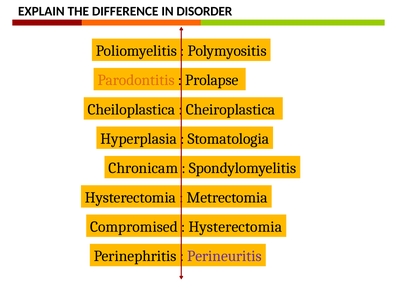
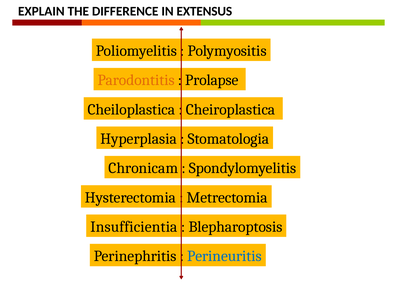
DISORDER: DISORDER -> EXTENSUS
Compromised: Compromised -> Insufficientia
Hysterectomia at (235, 227): Hysterectomia -> Blepharoptosis
Perineuritis colour: purple -> blue
